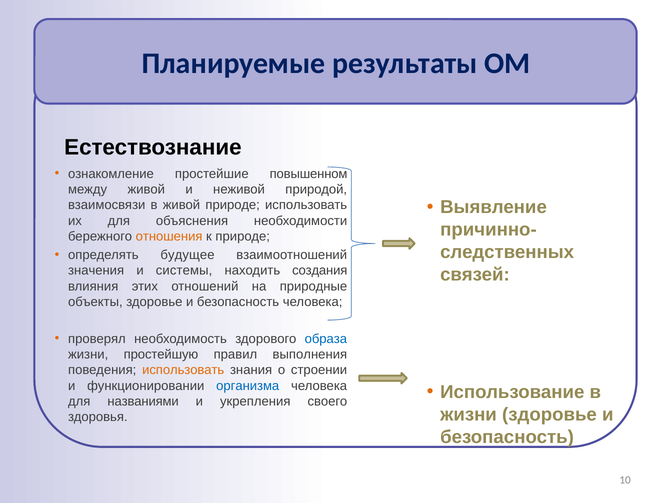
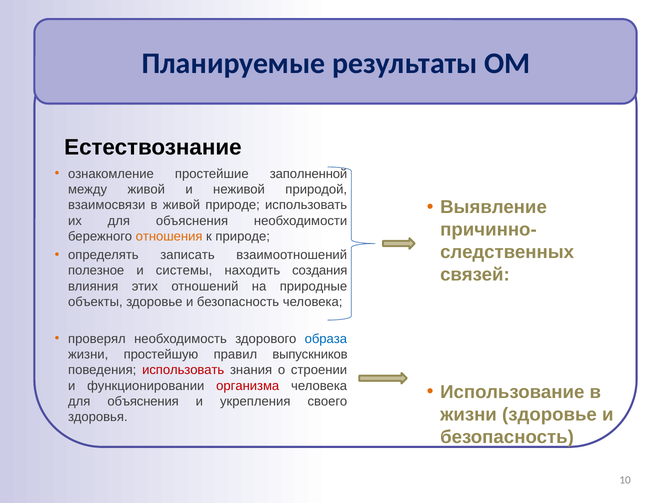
повышенном: повышенном -> заполненной
будущее: будущее -> записать
значения: значения -> полезное
выполнения: выполнения -> выпускников
использовать at (183, 370) colour: orange -> red
организма colour: blue -> red
названиями at (143, 402): названиями -> объяснения
